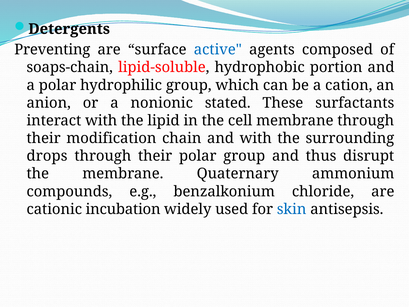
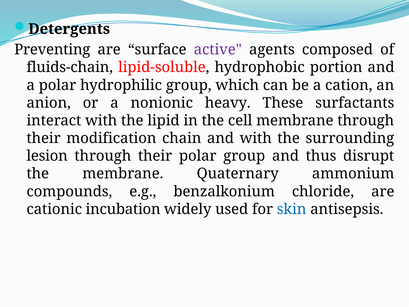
active colour: blue -> purple
soaps-chain: soaps-chain -> fluids-chain
stated: stated -> heavy
drops: drops -> lesion
